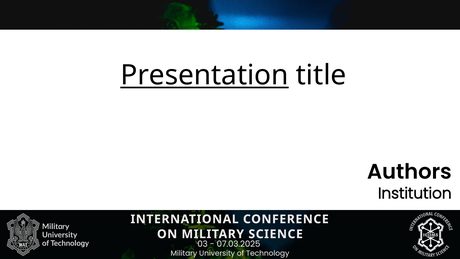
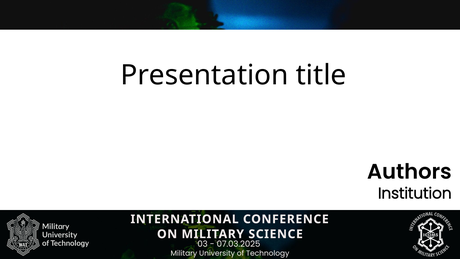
Presentation underline: present -> none
